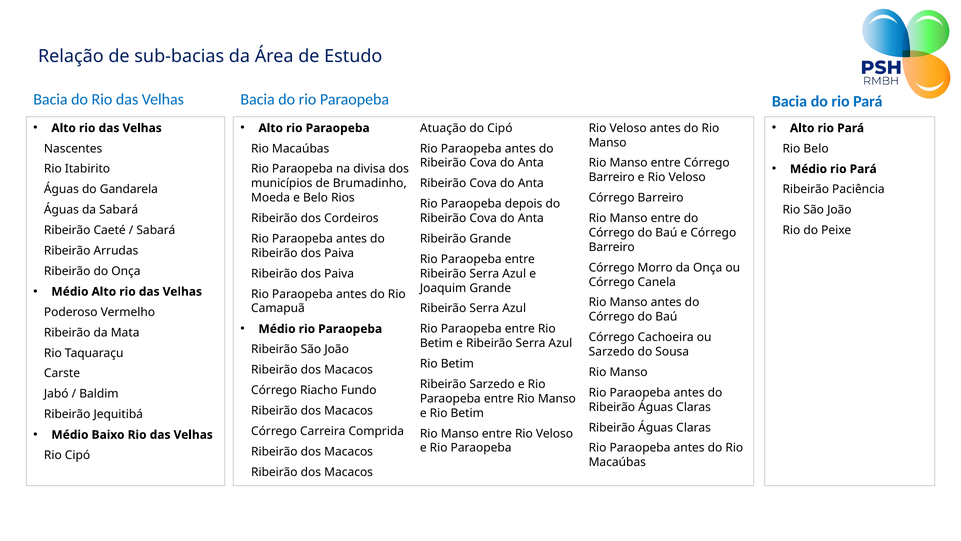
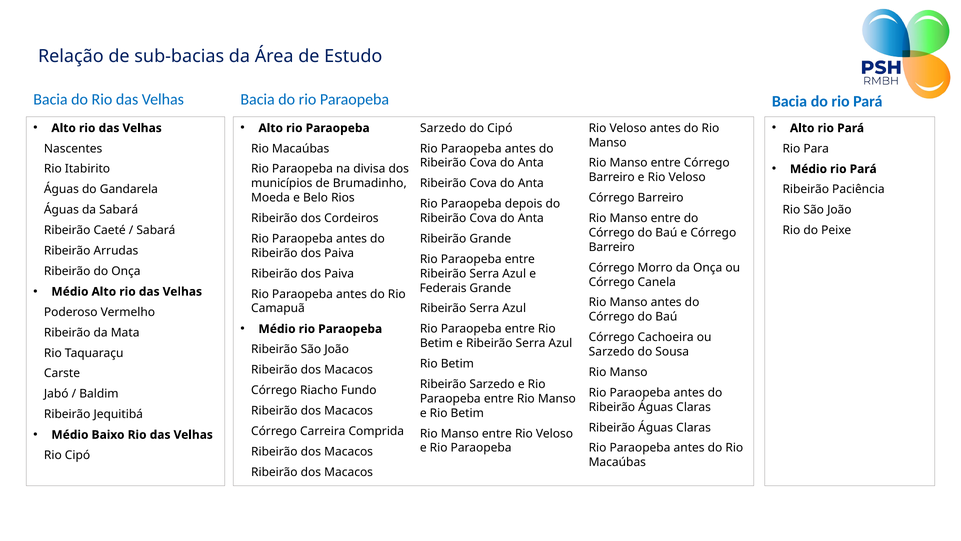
Atuação at (443, 128): Atuação -> Sarzedo
Rio Belo: Belo -> Para
Joaquim: Joaquim -> Federais
